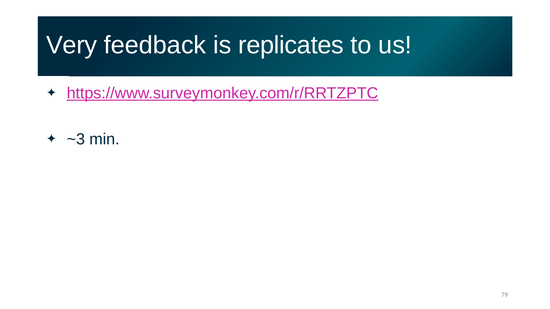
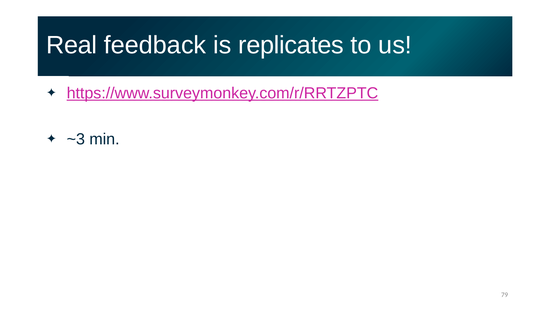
Very: Very -> Real
